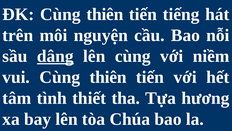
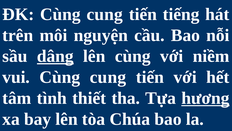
ĐK Cùng thiên: thiên -> cung
vui Cùng thiên: thiên -> cung
hương underline: none -> present
